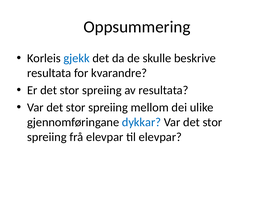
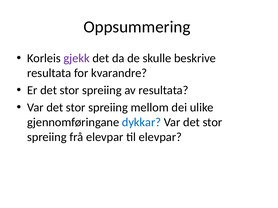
gjekk colour: blue -> purple
